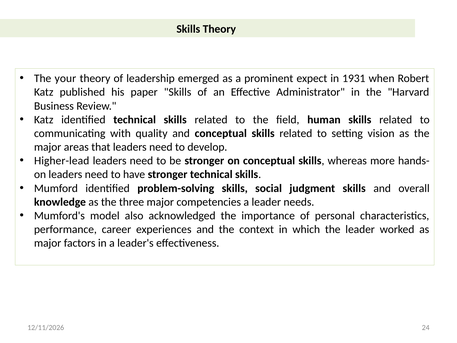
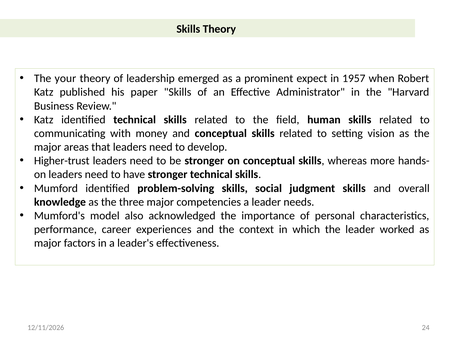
1931: 1931 -> 1957
quality: quality -> money
Higher-lead: Higher-lead -> Higher-trust
